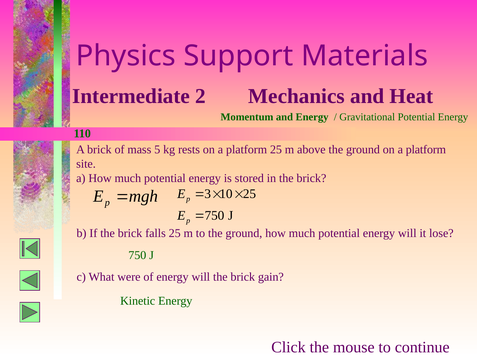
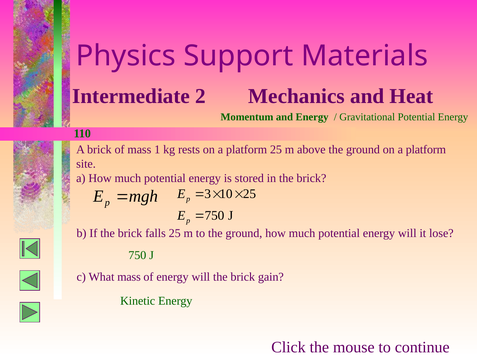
5: 5 -> 1
What were: were -> mass
